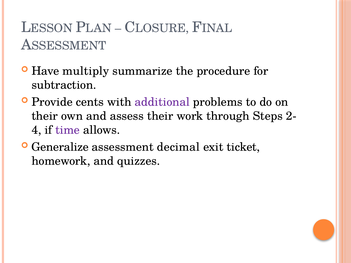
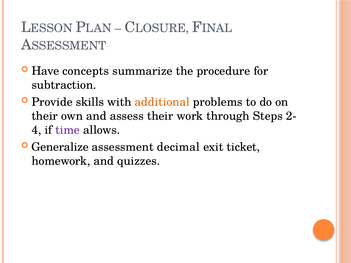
multiply: multiply -> concepts
cents: cents -> skills
additional colour: purple -> orange
